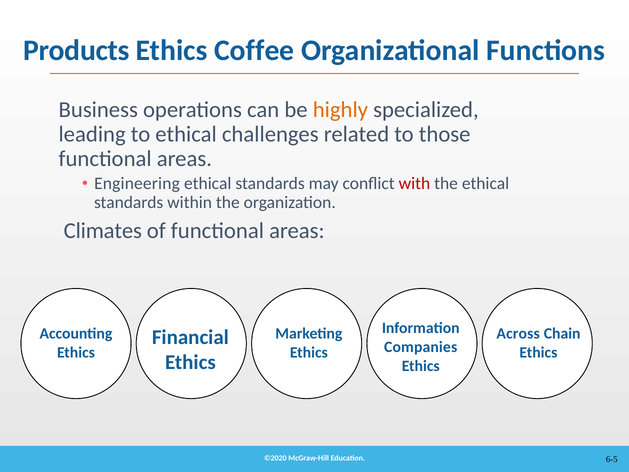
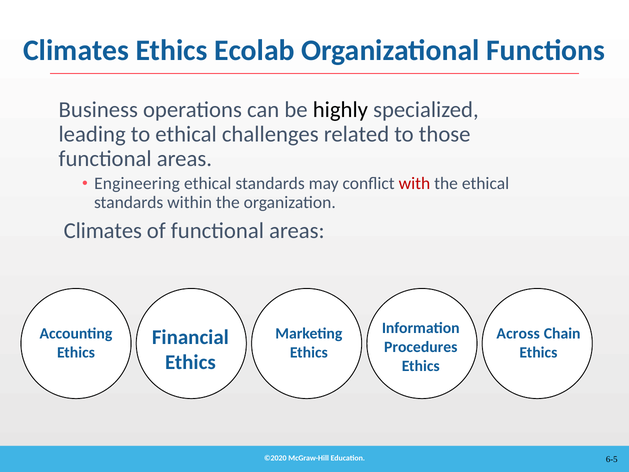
Products at (76, 50): Products -> Climates
Coffee: Coffee -> Ecolab
highly colour: orange -> black
Companies: Companies -> Procedures
